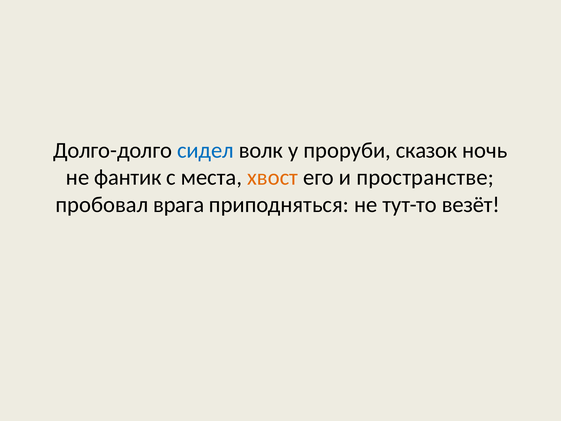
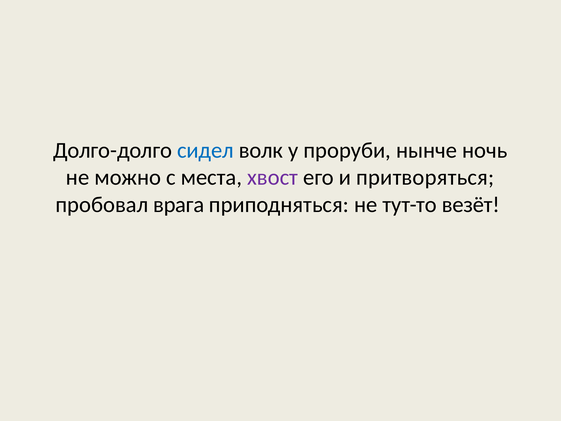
сказок: сказок -> нынче
фантик: фантик -> можно
хвост colour: orange -> purple
пространстве: пространстве -> притворяться
